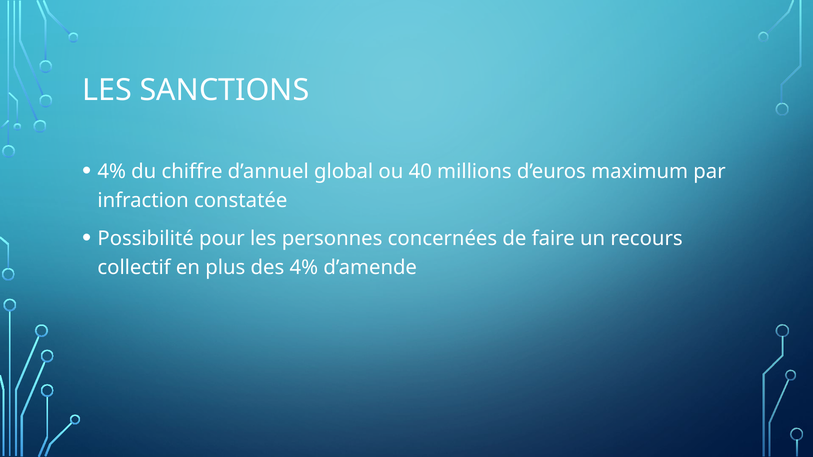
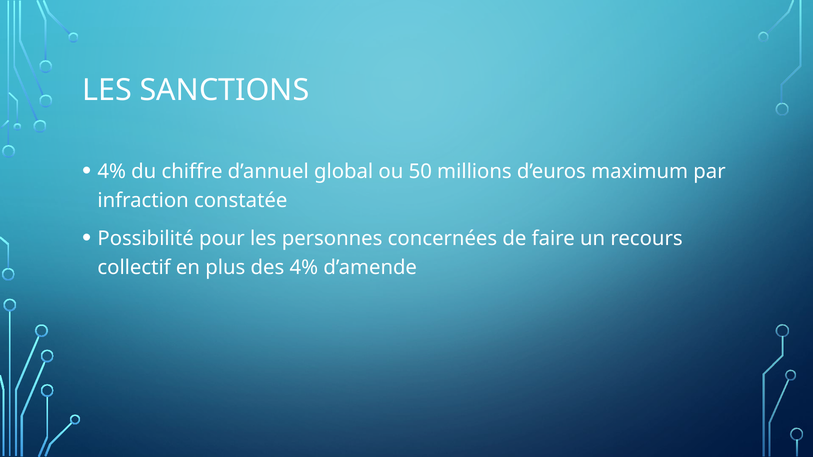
40: 40 -> 50
